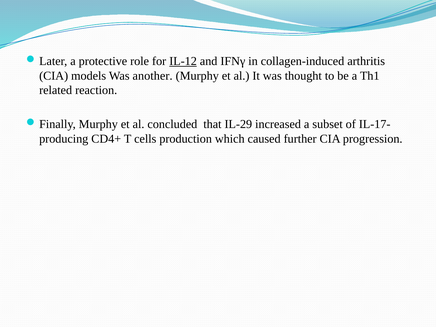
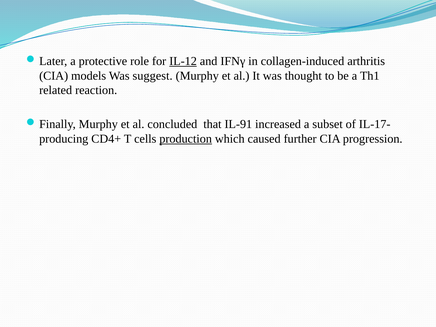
another: another -> suggest
IL-29: IL-29 -> IL-91
production underline: none -> present
